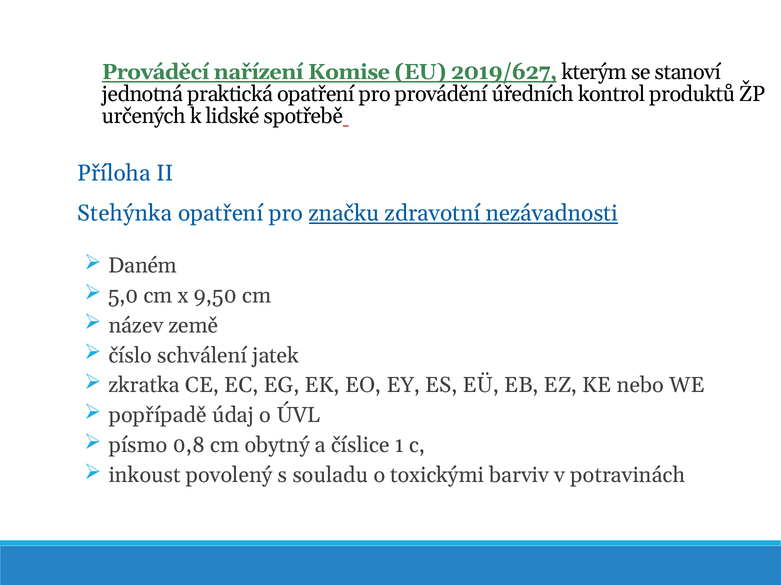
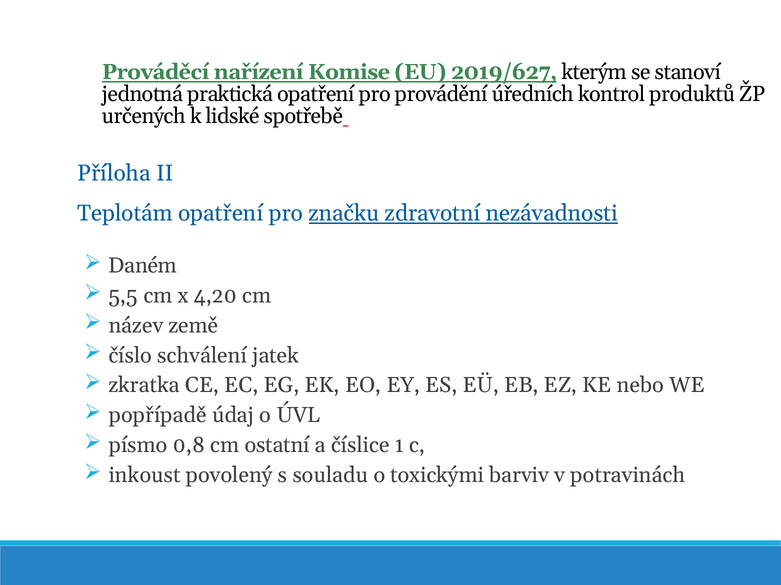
Stehýnka: Stehýnka -> Teplotám
5,0: 5,0 -> 5,5
9,50: 9,50 -> 4,20
obytný: obytný -> ostatní
